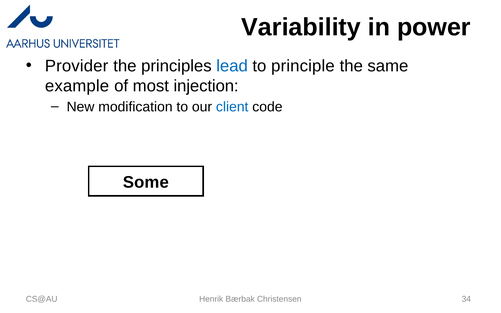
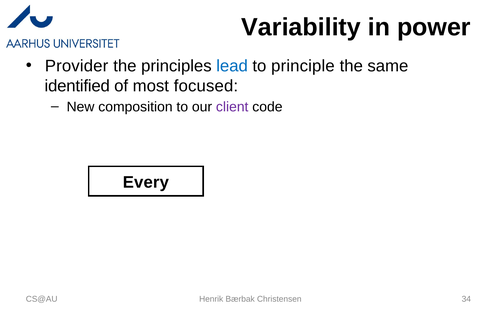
example: example -> identified
injection: injection -> focused
modification: modification -> composition
client colour: blue -> purple
Some: Some -> Every
